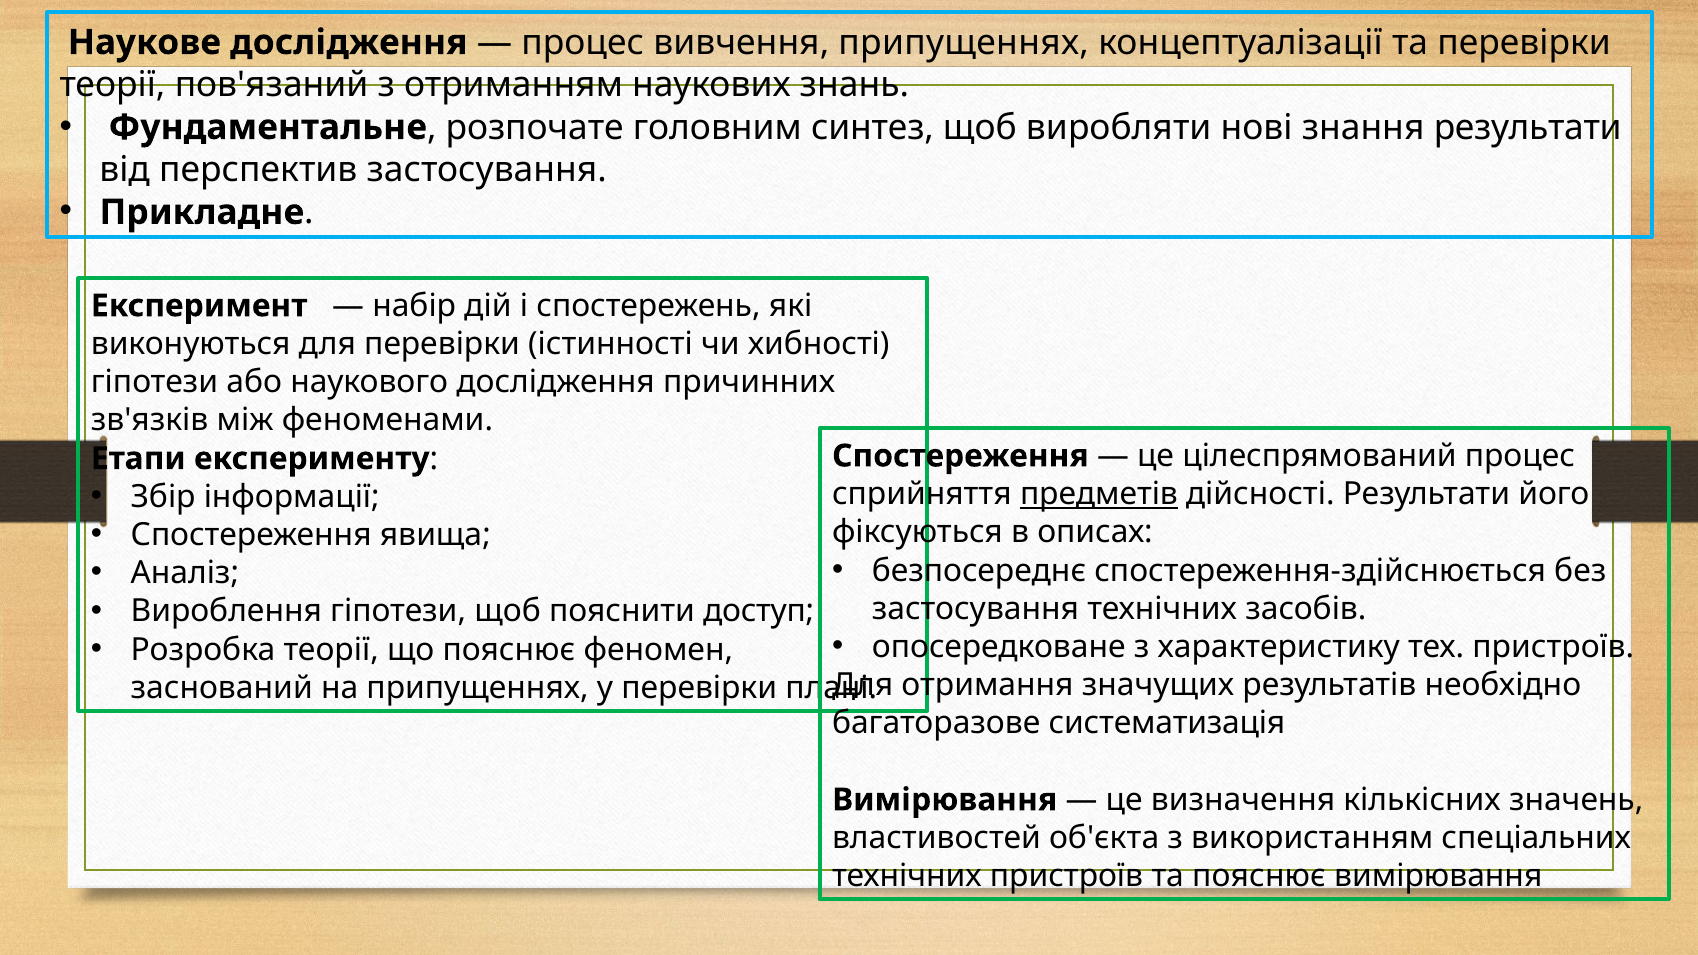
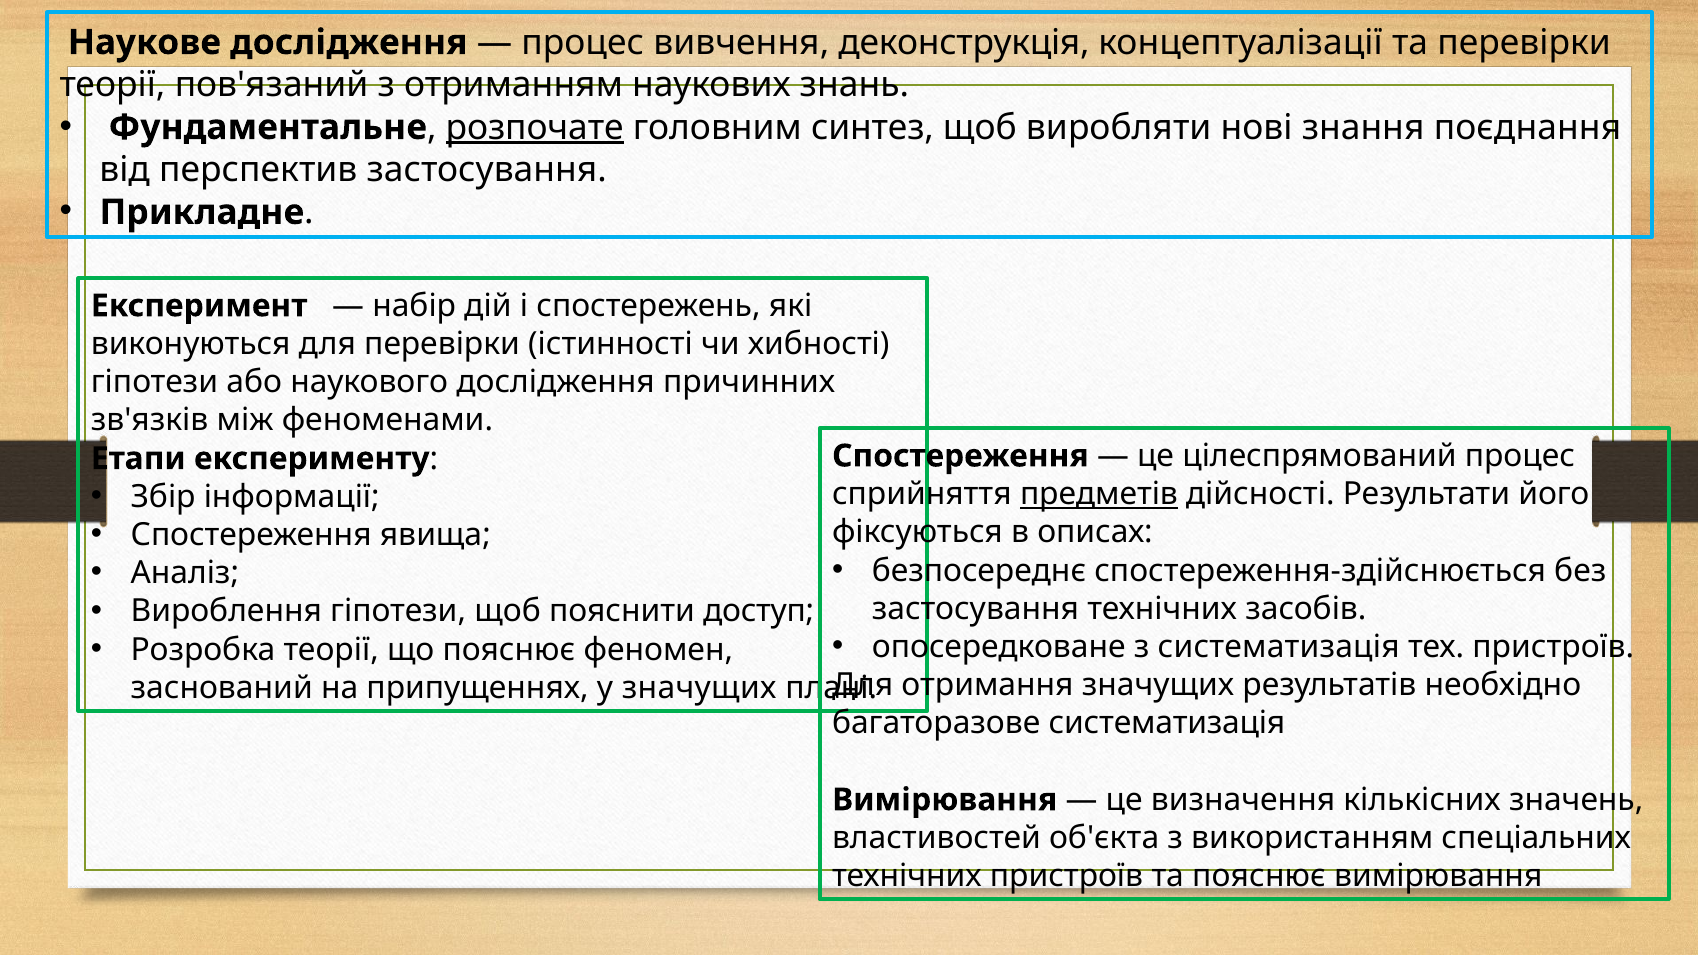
вивчення припущеннях: припущеннях -> деконструкція
розпочате underline: none -> present
знання результати: результати -> поєднання
з характеристику: характеристику -> систематизація
у перевірки: перевірки -> значущих
